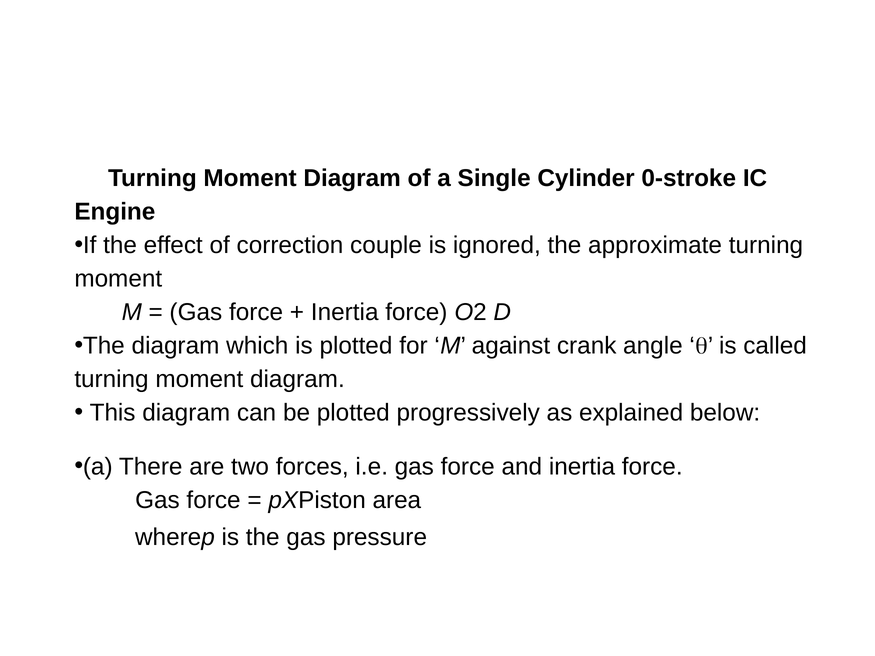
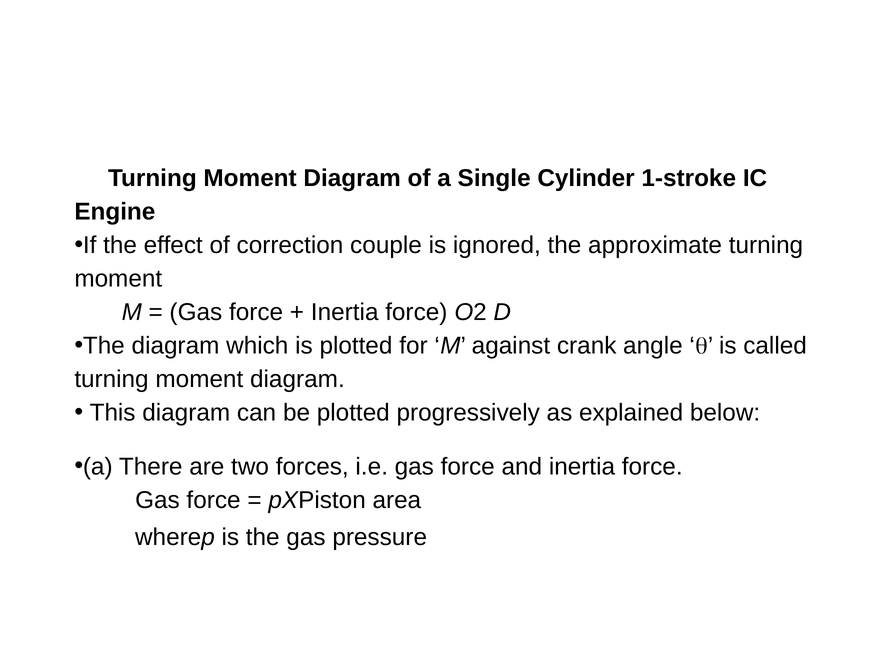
0-stroke: 0-stroke -> 1-stroke
